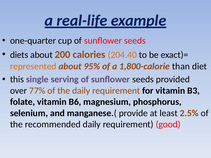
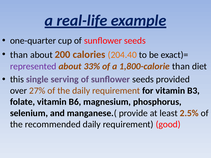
diets at (19, 55): diets -> than
represented colour: orange -> purple
95%: 95% -> 33%
77%: 77% -> 27%
